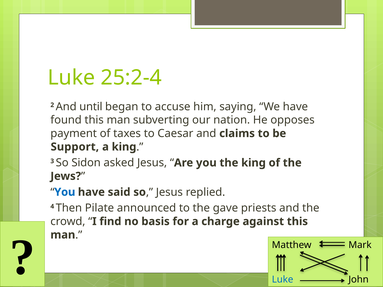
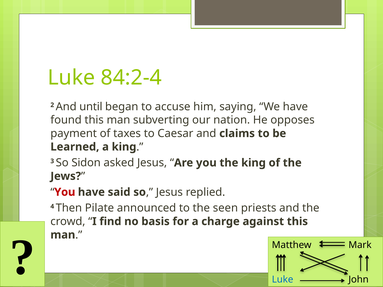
25:2-4: 25:2-4 -> 84:2-4
Support: Support -> Learned
You at (65, 192) colour: blue -> red
gave: gave -> seen
